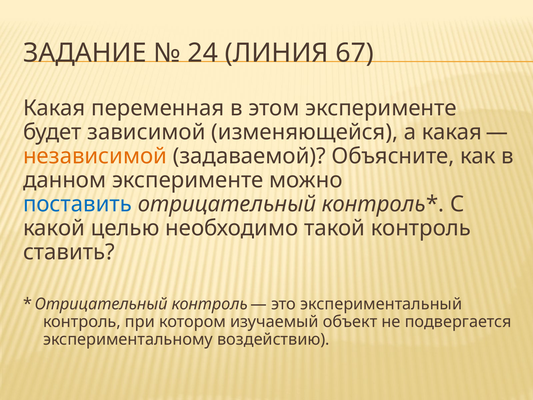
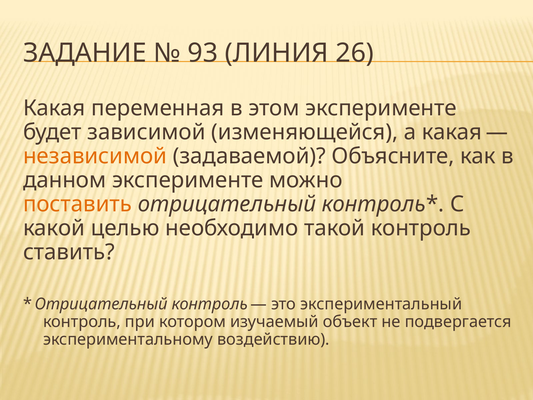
24: 24 -> 93
67: 67 -> 26
поставить colour: blue -> orange
